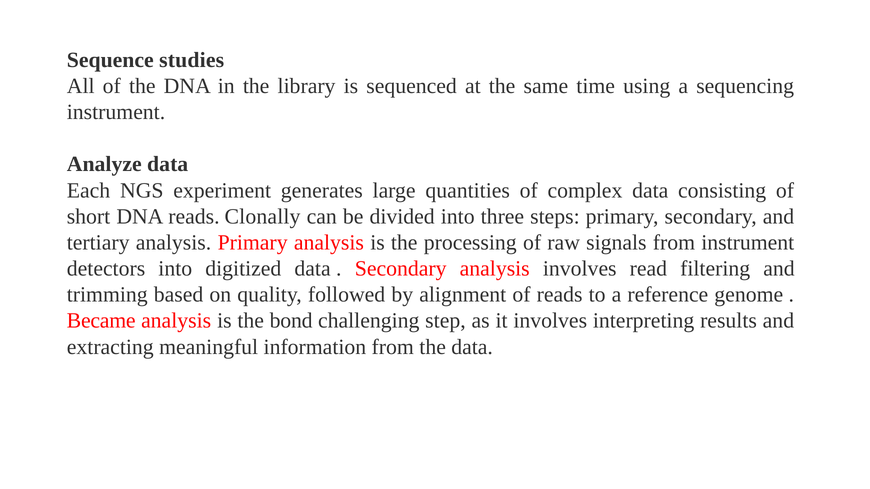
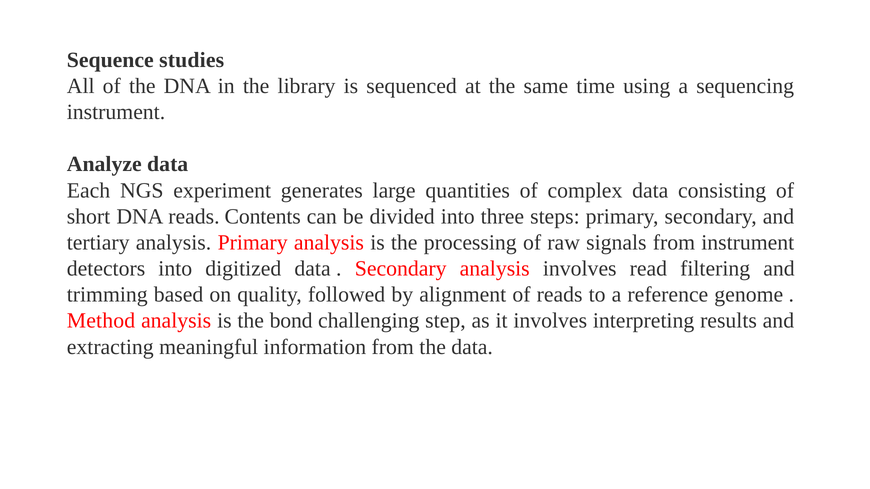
Clonally: Clonally -> Contents
Became: Became -> Method
